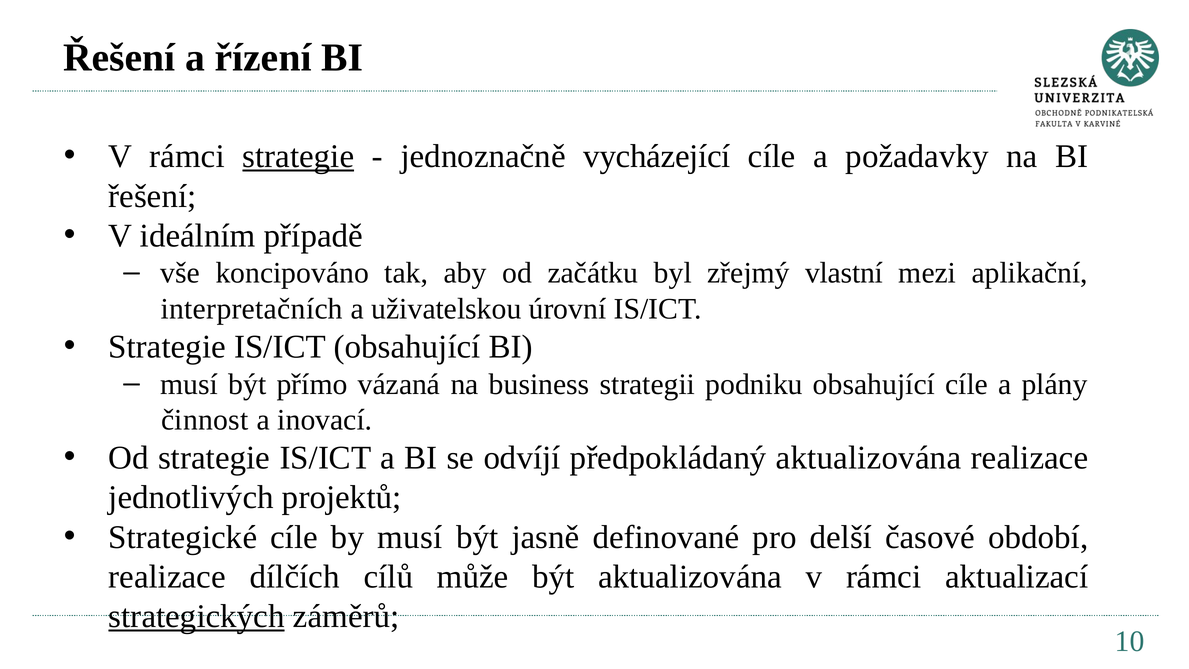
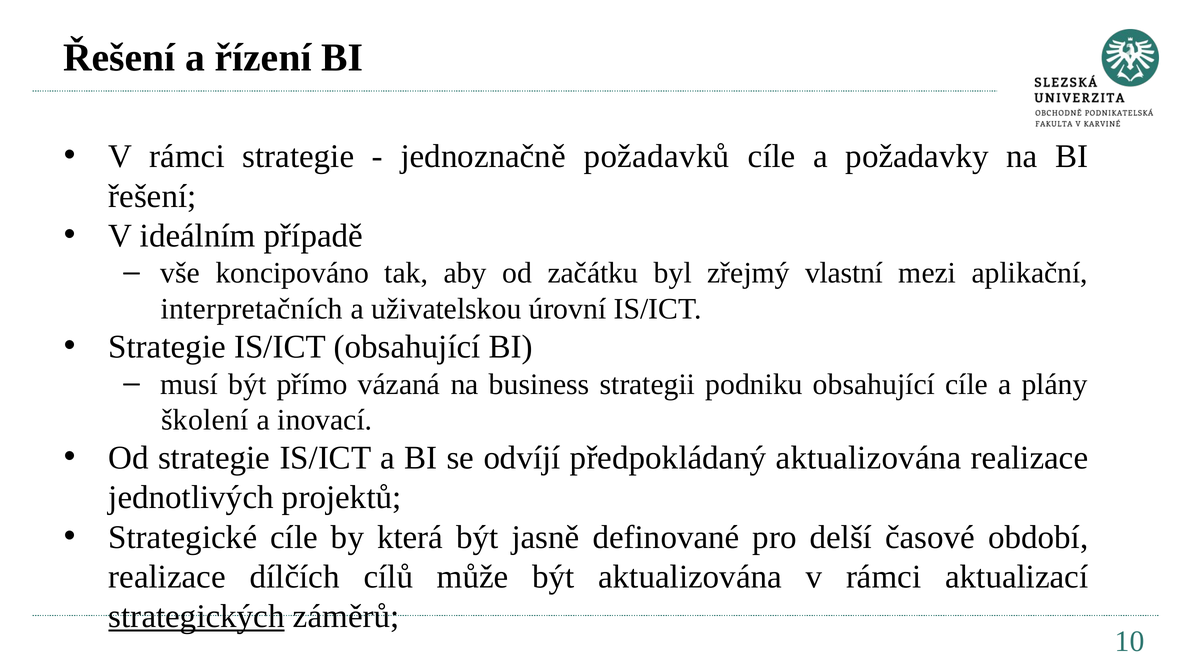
strategie at (298, 156) underline: present -> none
vycházející: vycházející -> požadavků
činnost: činnost -> školení
by musí: musí -> která
